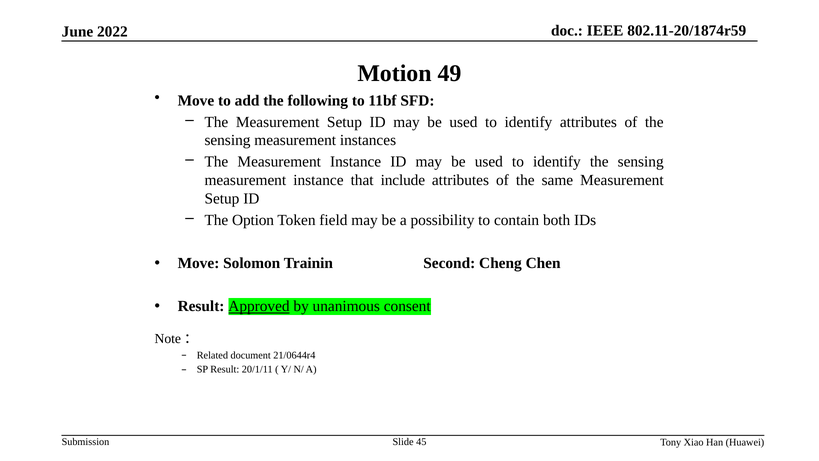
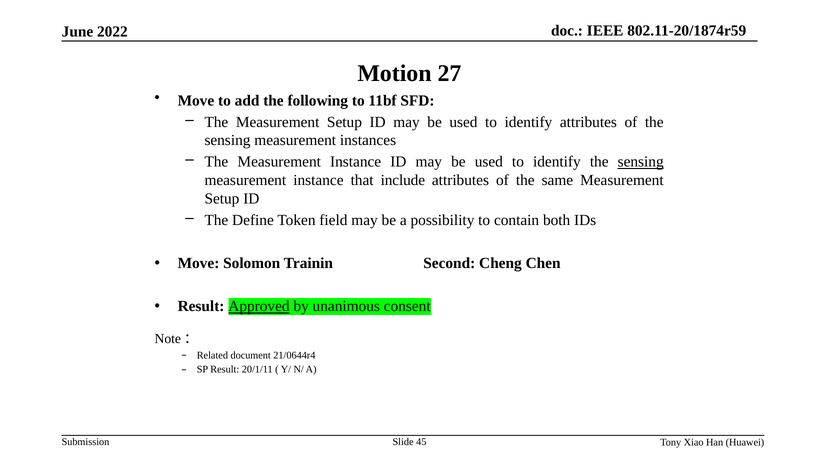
49: 49 -> 27
sensing at (641, 162) underline: none -> present
Option: Option -> Define
